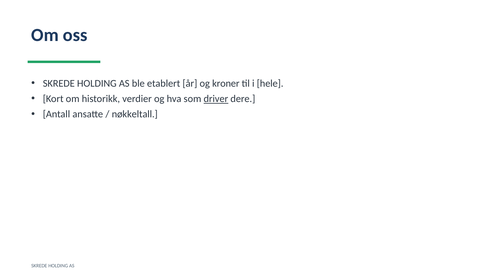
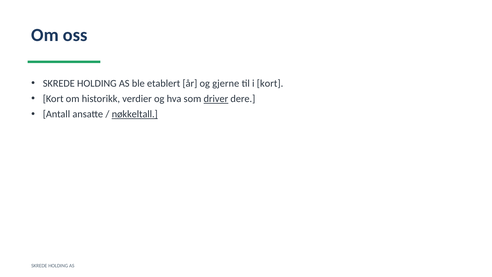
kroner: kroner -> gjerne
i hele: hele -> kort
nøkkeltall underline: none -> present
